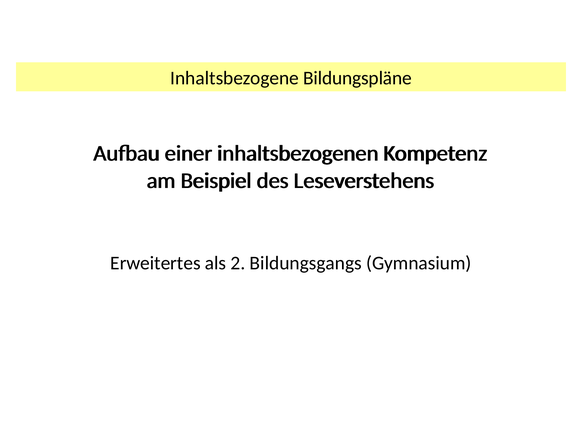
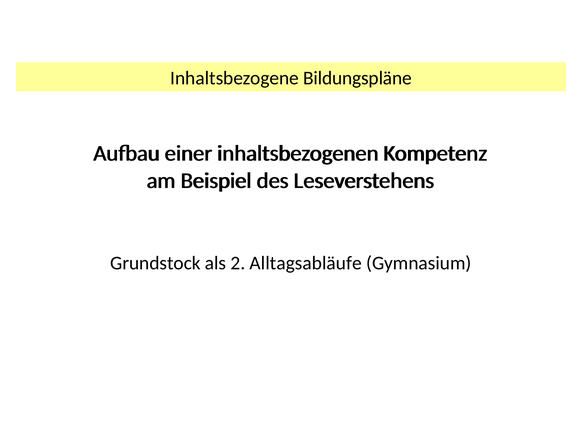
Erweitertes: Erweitertes -> Grundstock
Bildungsgangs: Bildungsgangs -> Alltagsabläufe
